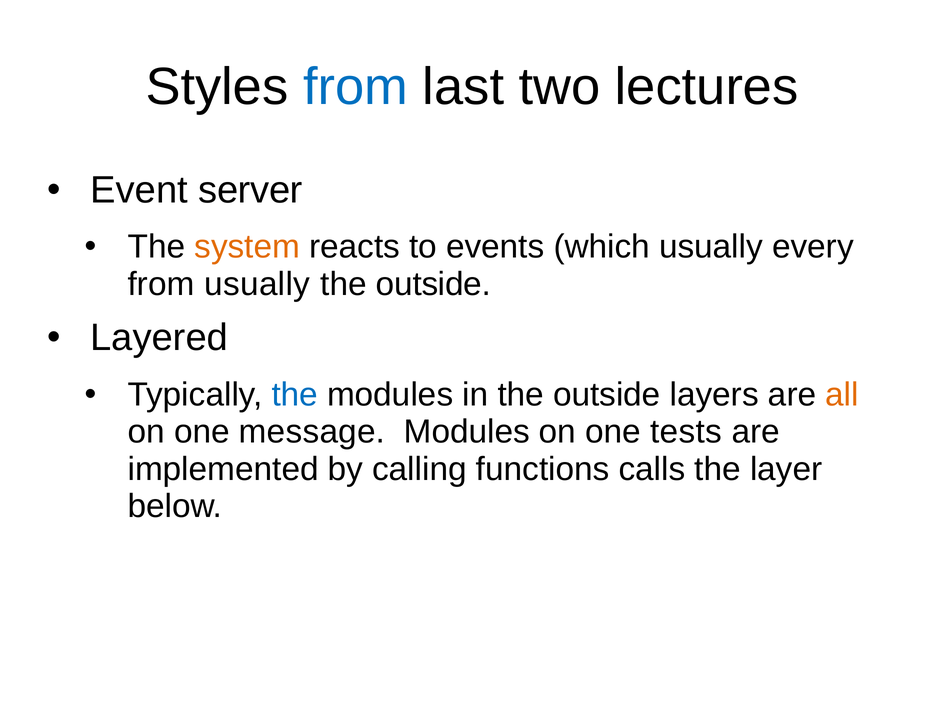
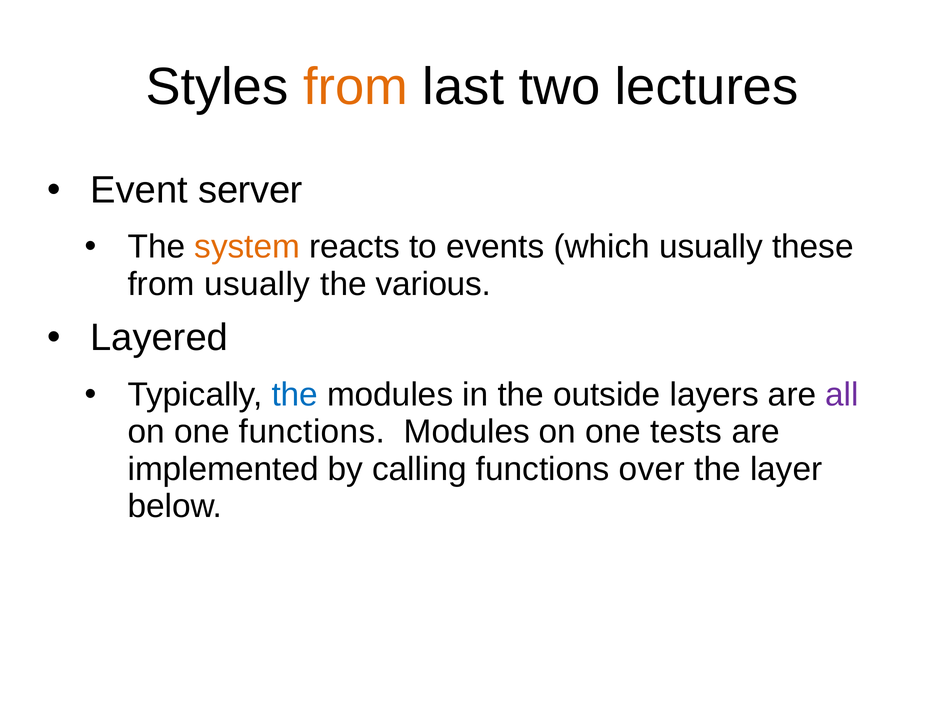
from at (355, 87) colour: blue -> orange
every: every -> these
outside at (433, 284): outside -> various
all colour: orange -> purple
one message: message -> functions
calls: calls -> over
